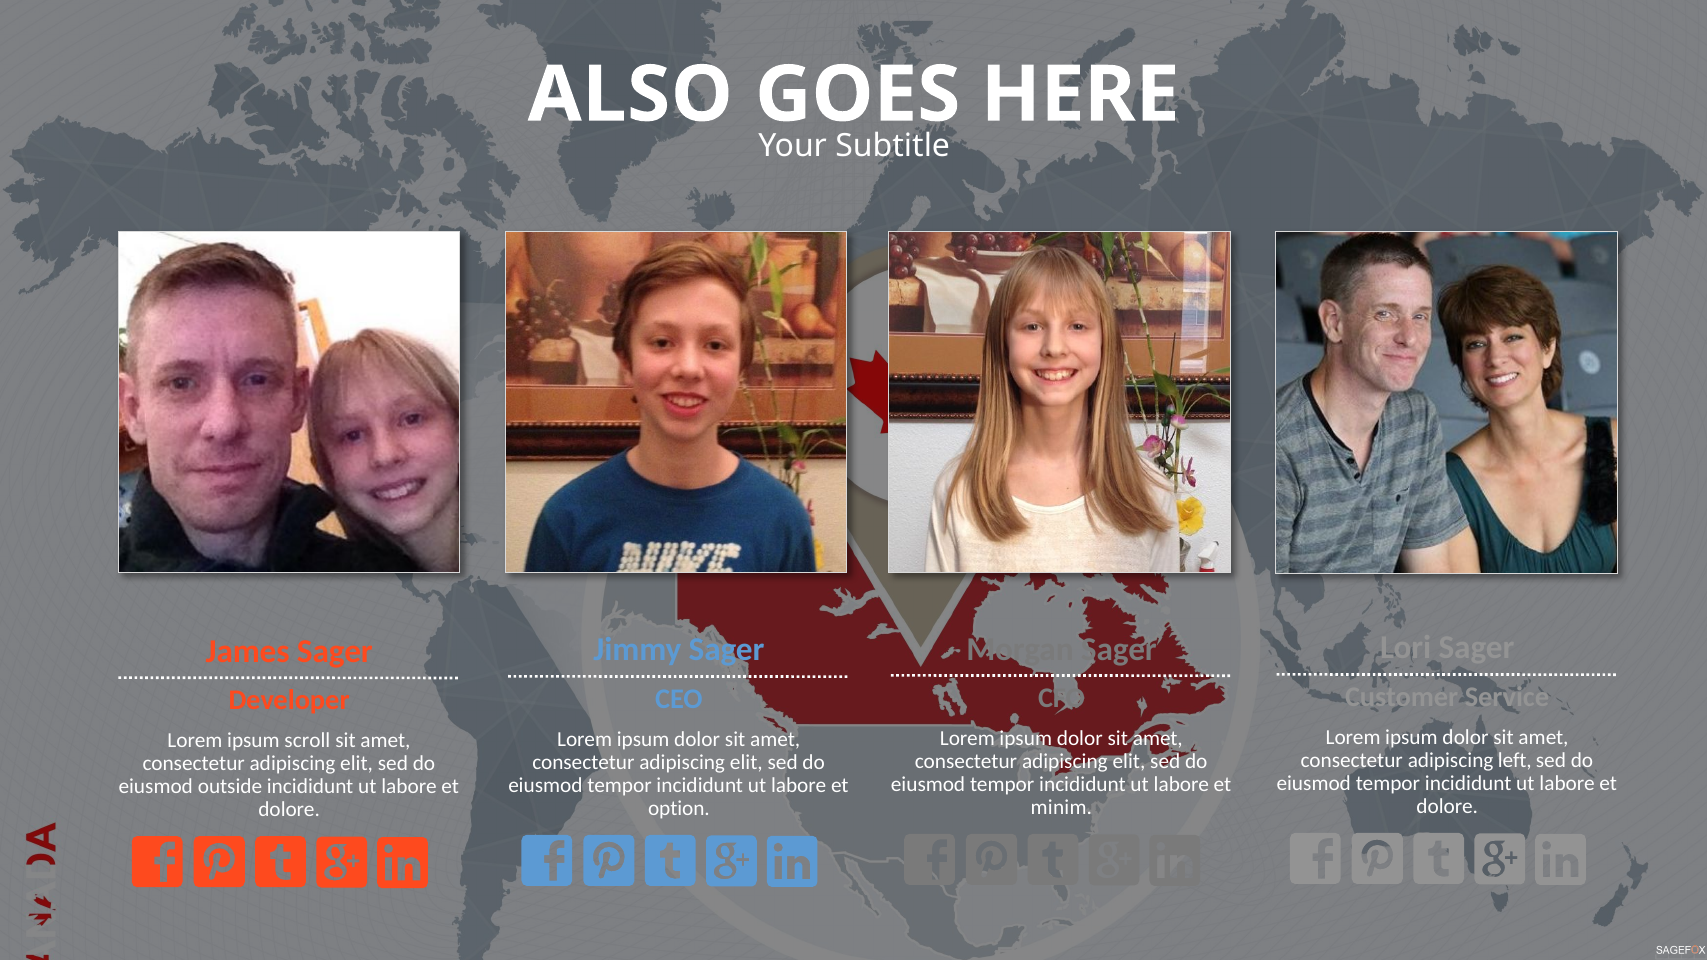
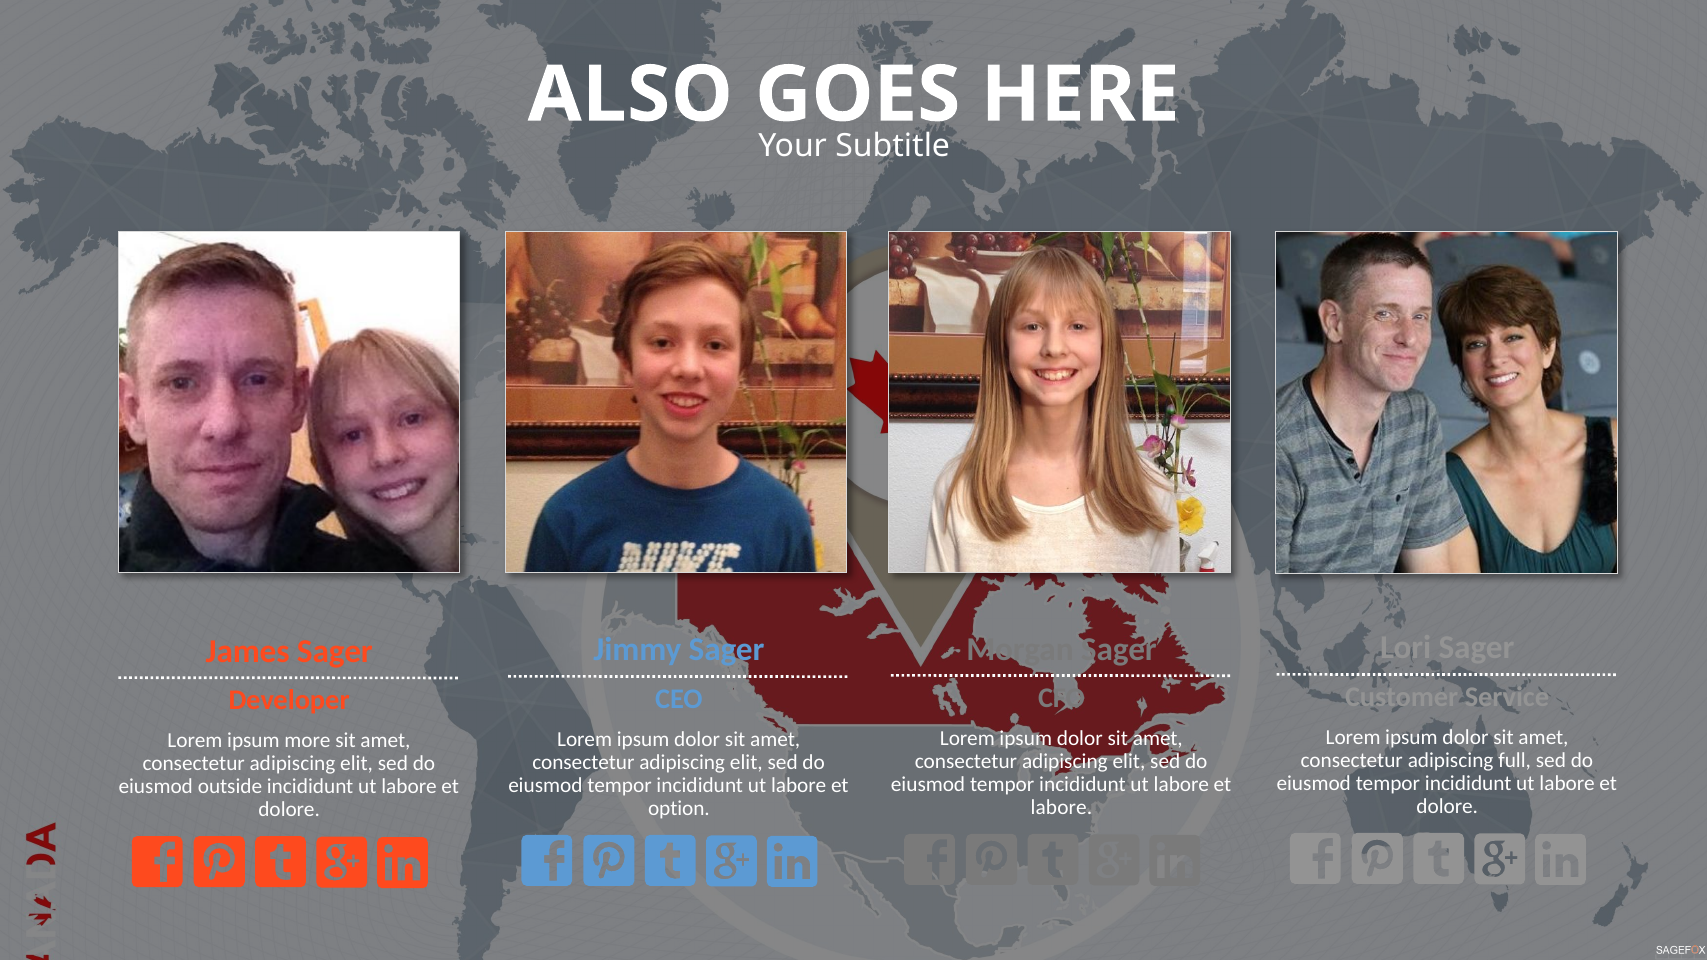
scroll: scroll -> more
left: left -> full
minim at (1061, 807): minim -> labore
